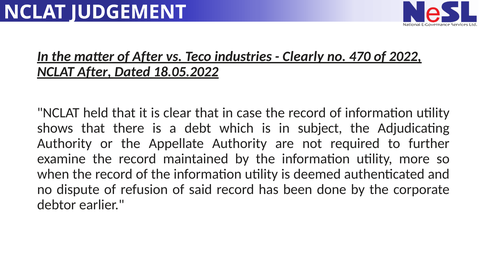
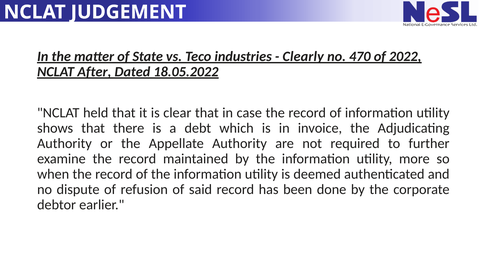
of After: After -> State
subject: subject -> invoice
